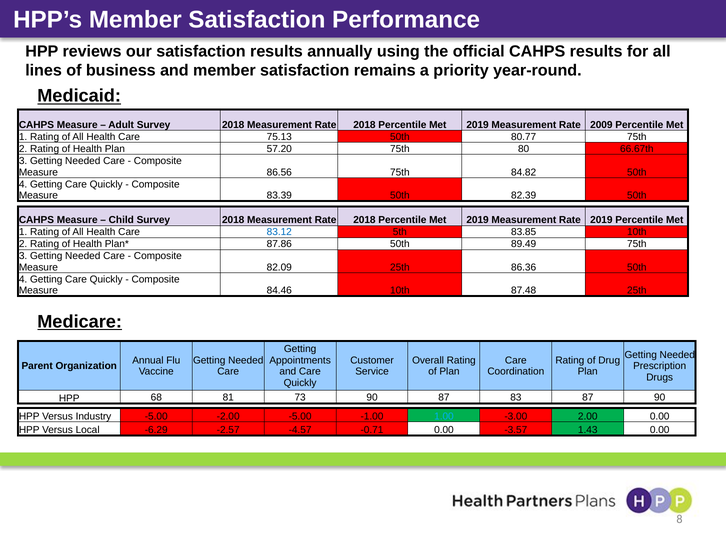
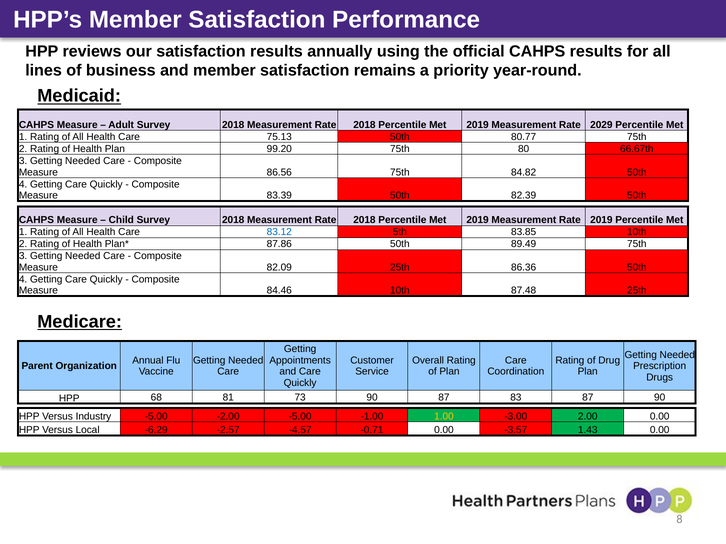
2009: 2009 -> 2029
57.20: 57.20 -> 99.20
1.00 colour: light blue -> yellow
